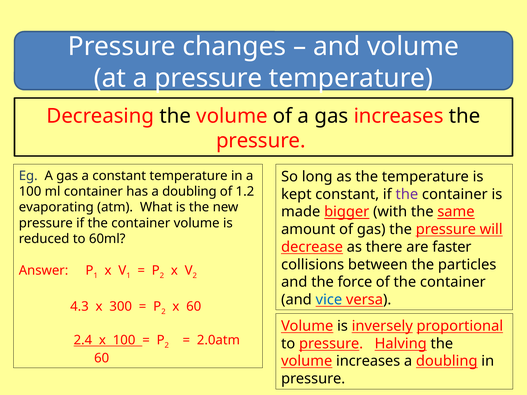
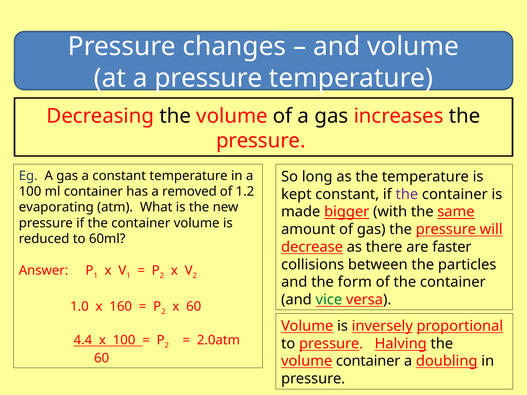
has a doubling: doubling -> removed
force: force -> form
vice colour: blue -> green
4.3: 4.3 -> 1.0
300: 300 -> 160
2.4: 2.4 -> 4.4
volume increases: increases -> container
